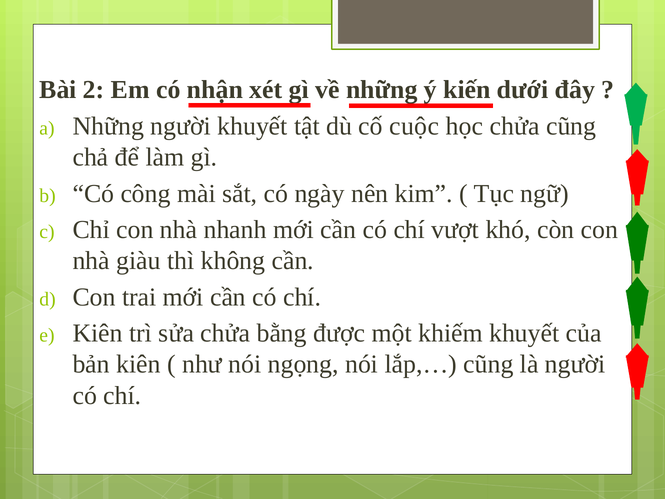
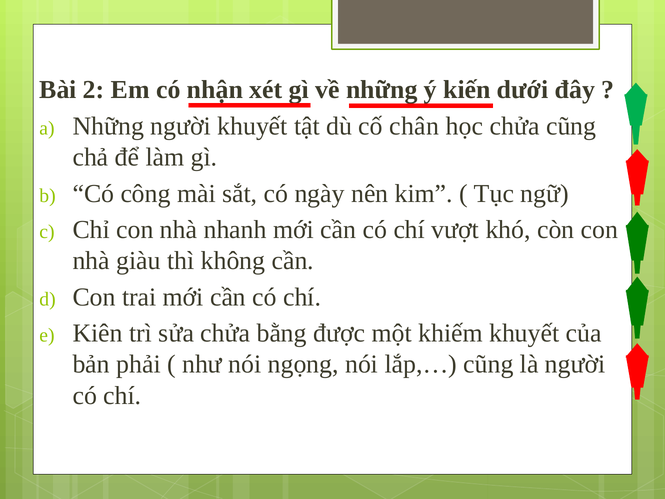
cuộc: cuộc -> chân
bản kiên: kiên -> phải
